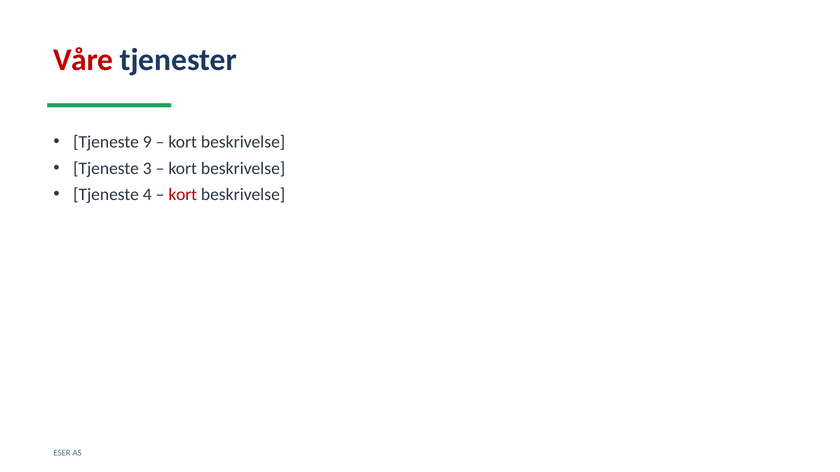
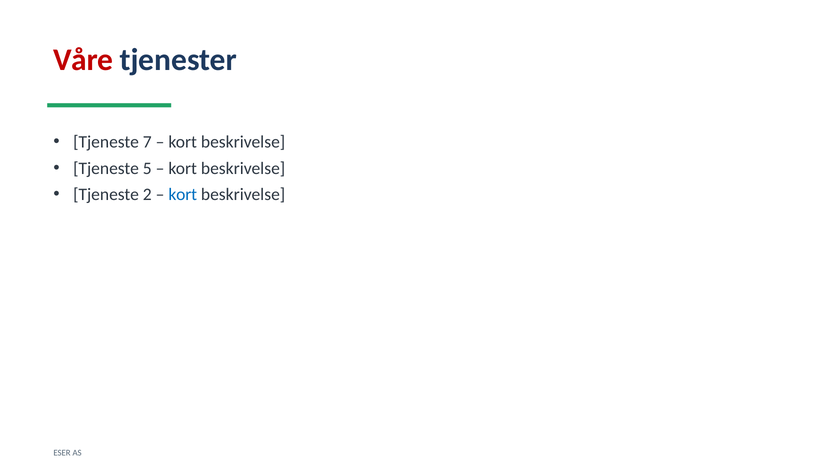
9: 9 -> 7
3: 3 -> 5
4: 4 -> 2
kort at (183, 195) colour: red -> blue
